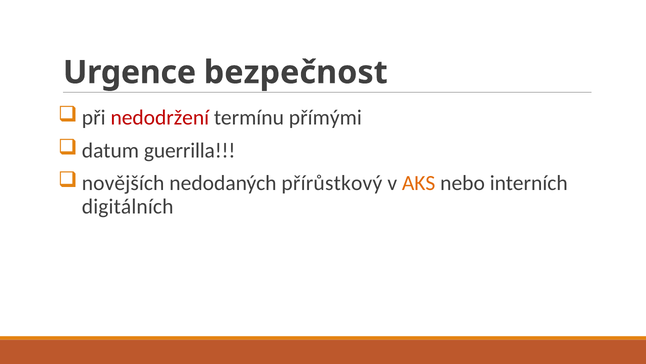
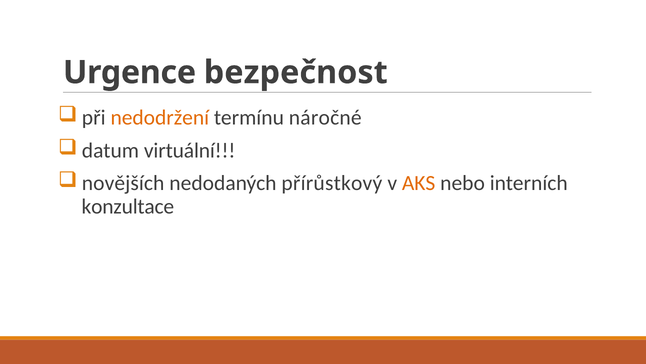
nedodržení colour: red -> orange
přímými: přímými -> náročné
guerrilla: guerrilla -> virtuální
digitálních: digitálních -> konzultace
